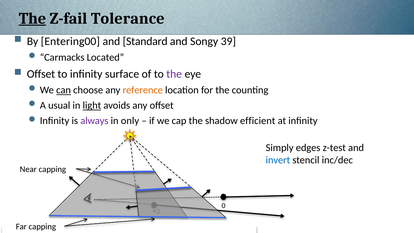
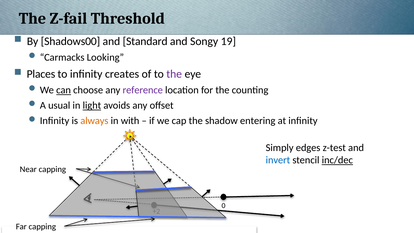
The at (32, 18) underline: present -> none
Tolerance: Tolerance -> Threshold
Entering00: Entering00 -> Shadows00
39: 39 -> 19
Located: Located -> Looking
Offset at (41, 74): Offset -> Places
surface: surface -> creates
reference colour: orange -> purple
always colour: purple -> orange
only: only -> with
efficient: efficient -> entering
inc/dec underline: none -> present
